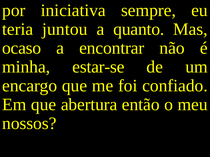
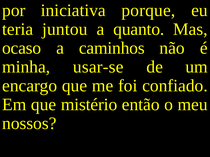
sempre: sempre -> porque
encontrar: encontrar -> caminhos
estar-se: estar-se -> usar-se
abertura: abertura -> mistério
